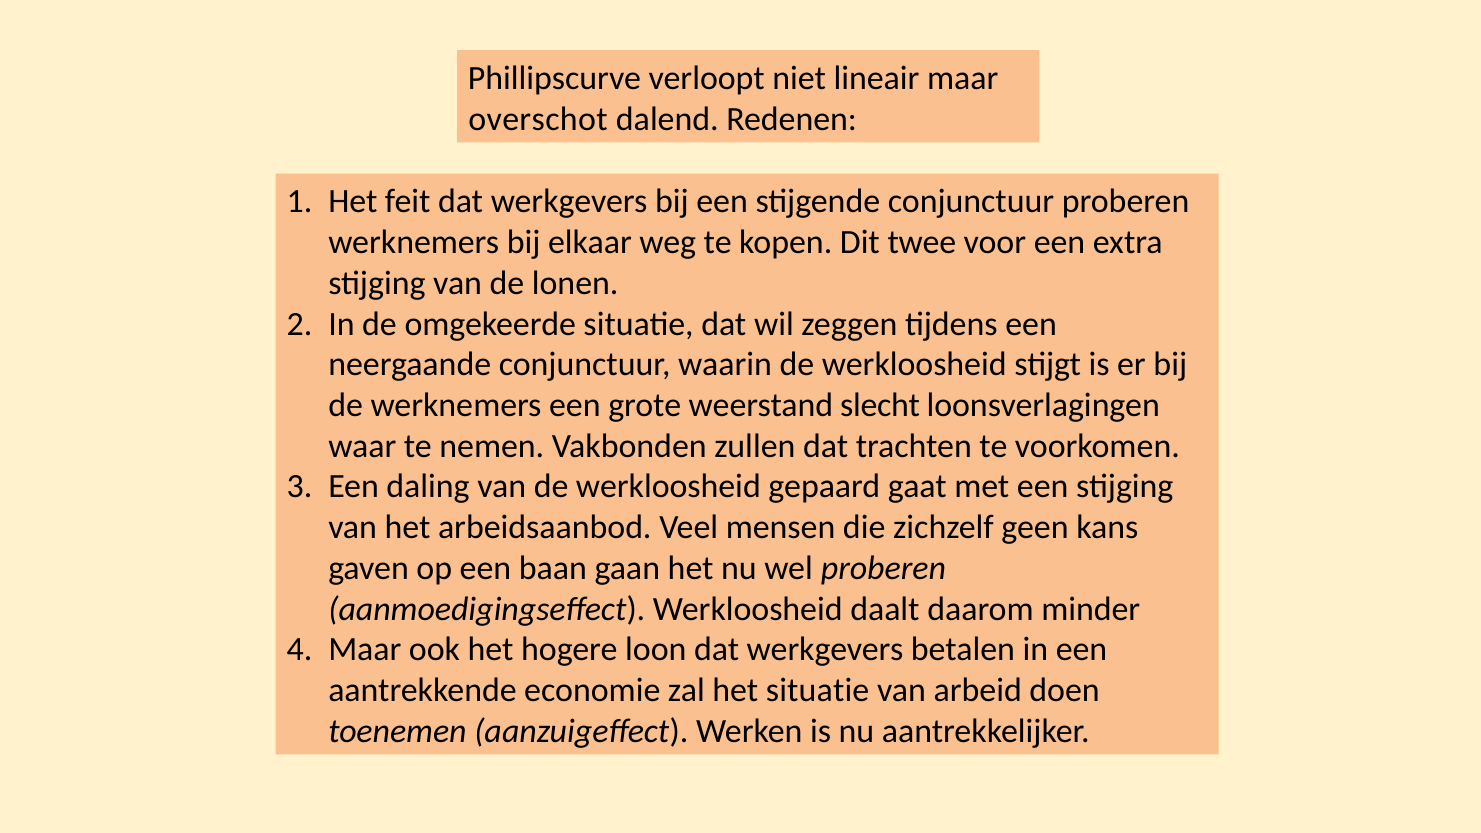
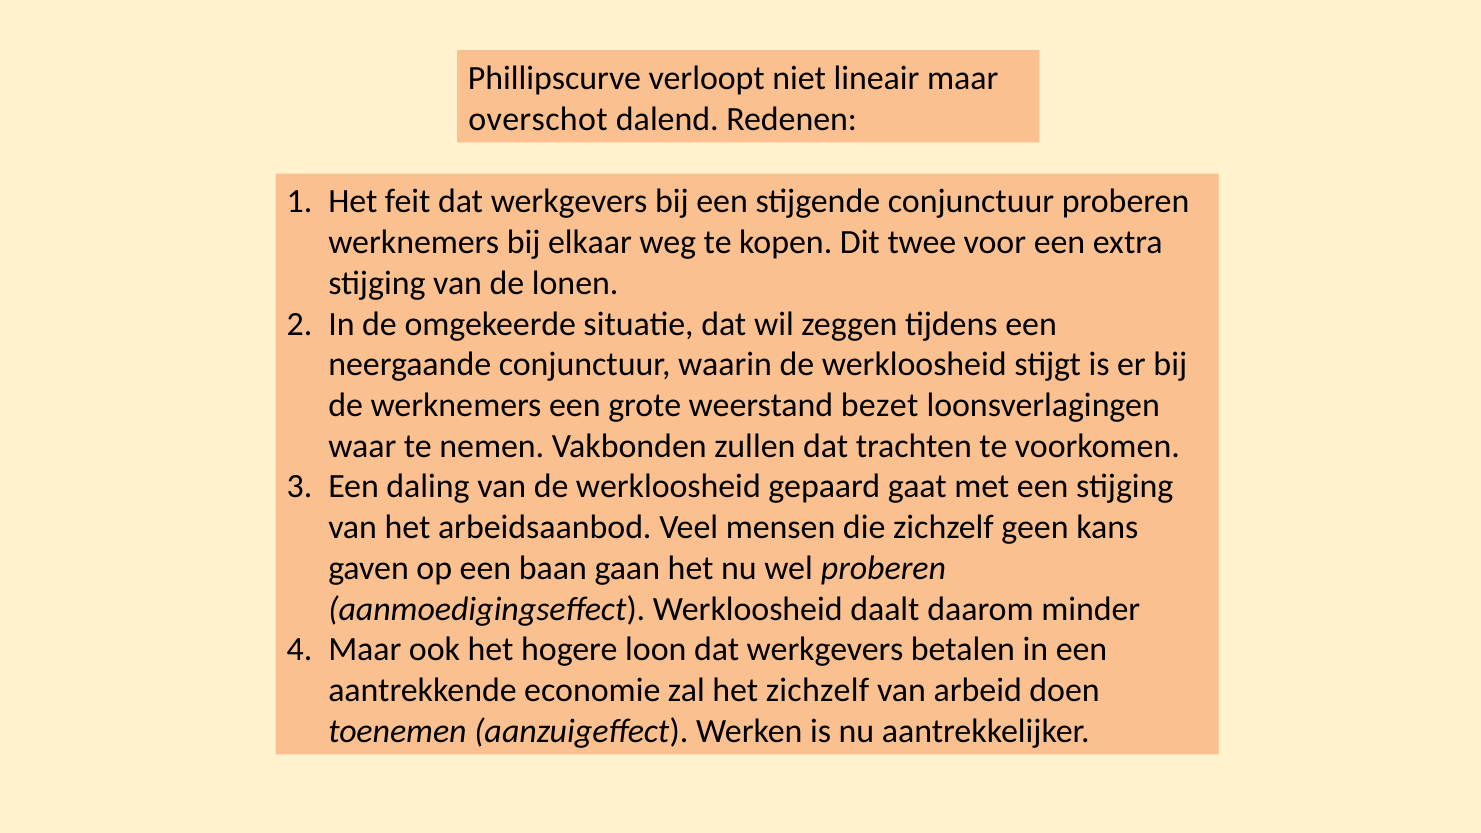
slecht: slecht -> bezet
het situatie: situatie -> zichzelf
